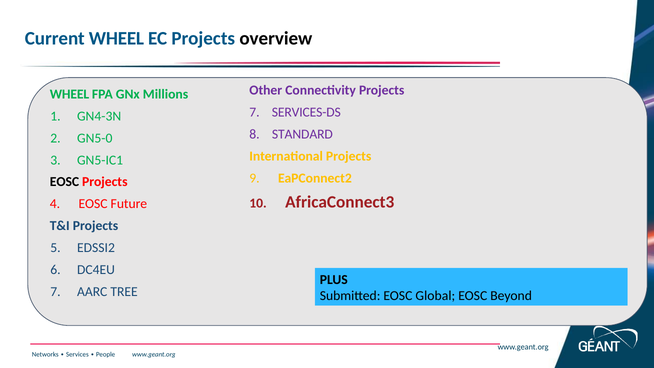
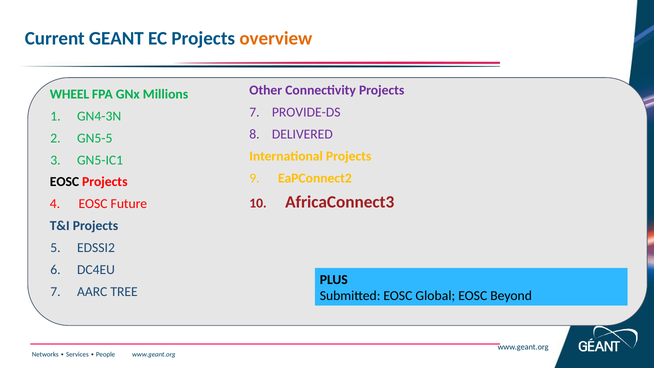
Current WHEEL: WHEEL -> GEANT
overview colour: black -> orange
SERVICES-DS: SERVICES-DS -> PROVIDE-DS
STANDARD: STANDARD -> DELIVERED
GN5-0: GN5-0 -> GN5-5
